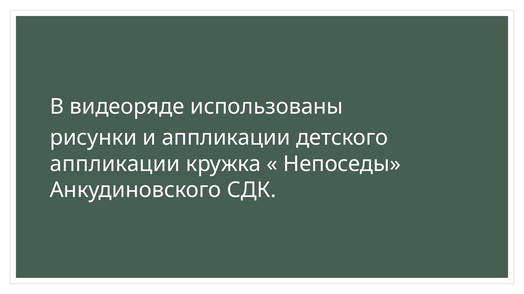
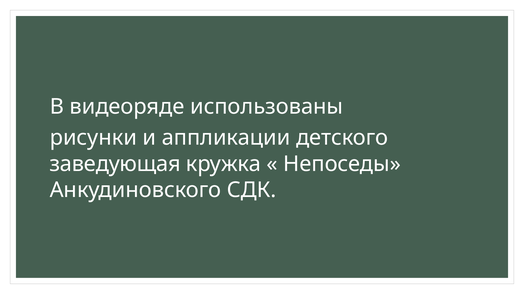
аппликации at (115, 164): аппликации -> заведующая
